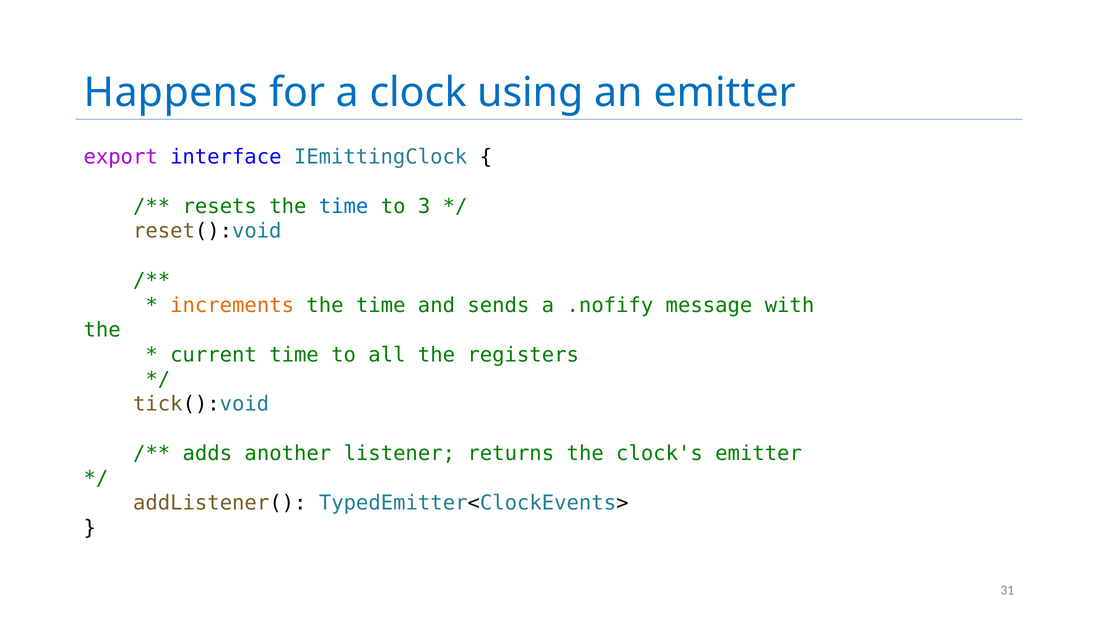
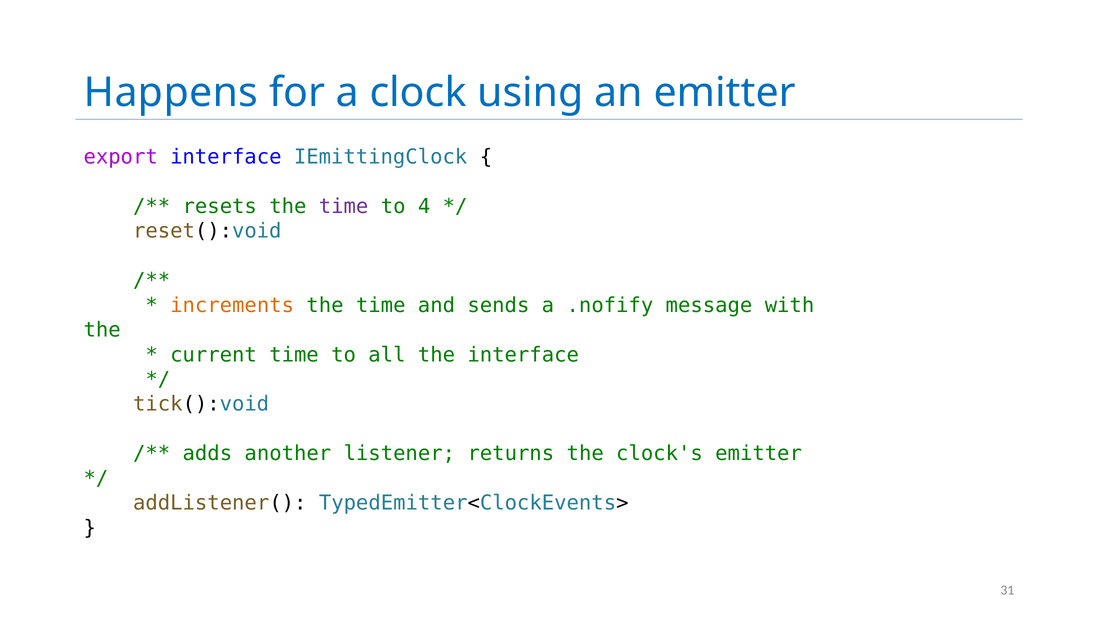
time at (344, 206) colour: blue -> purple
3: 3 -> 4
the registers: registers -> interface
